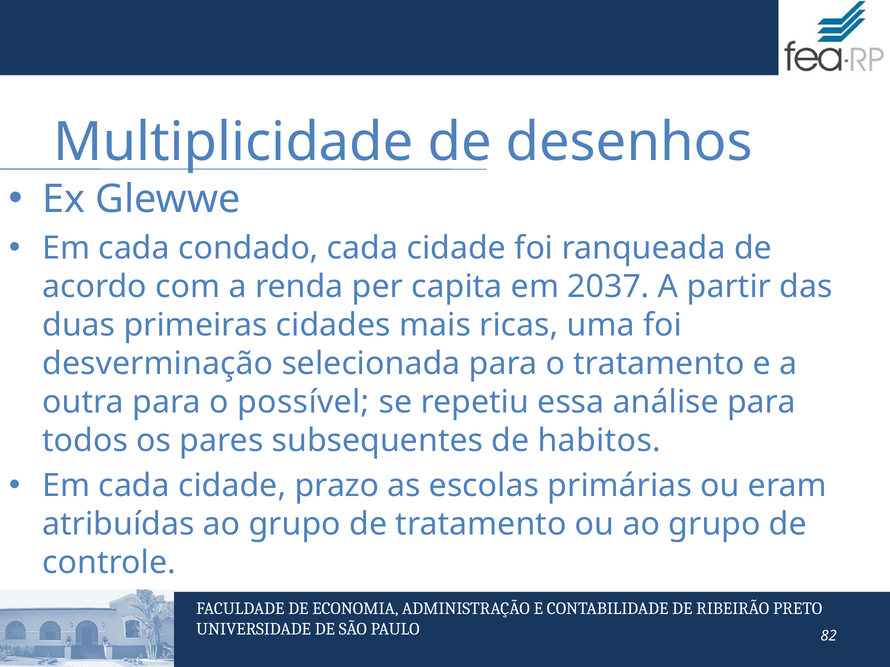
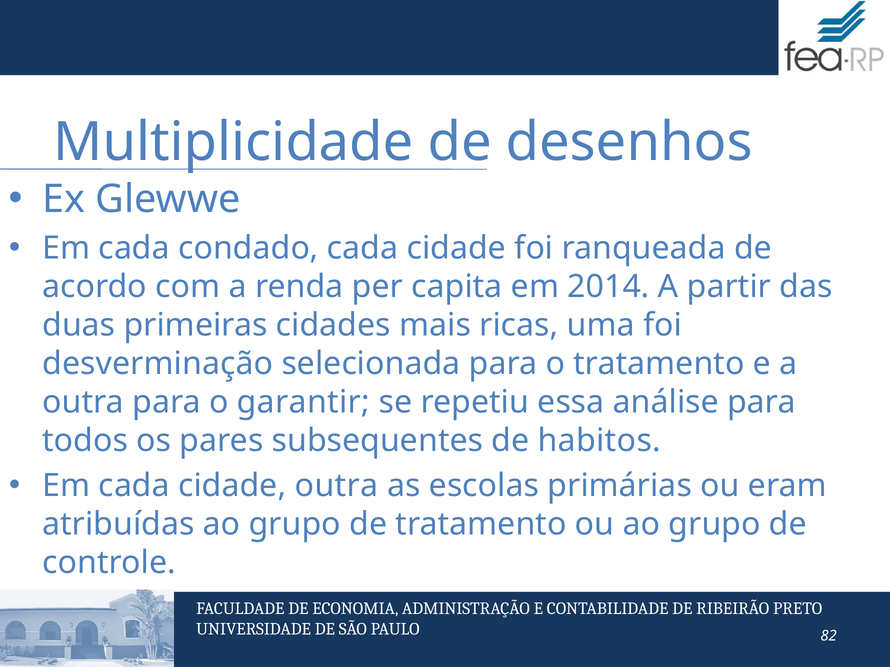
2037: 2037 -> 2014
possível: possível -> garantir
cidade prazo: prazo -> outra
